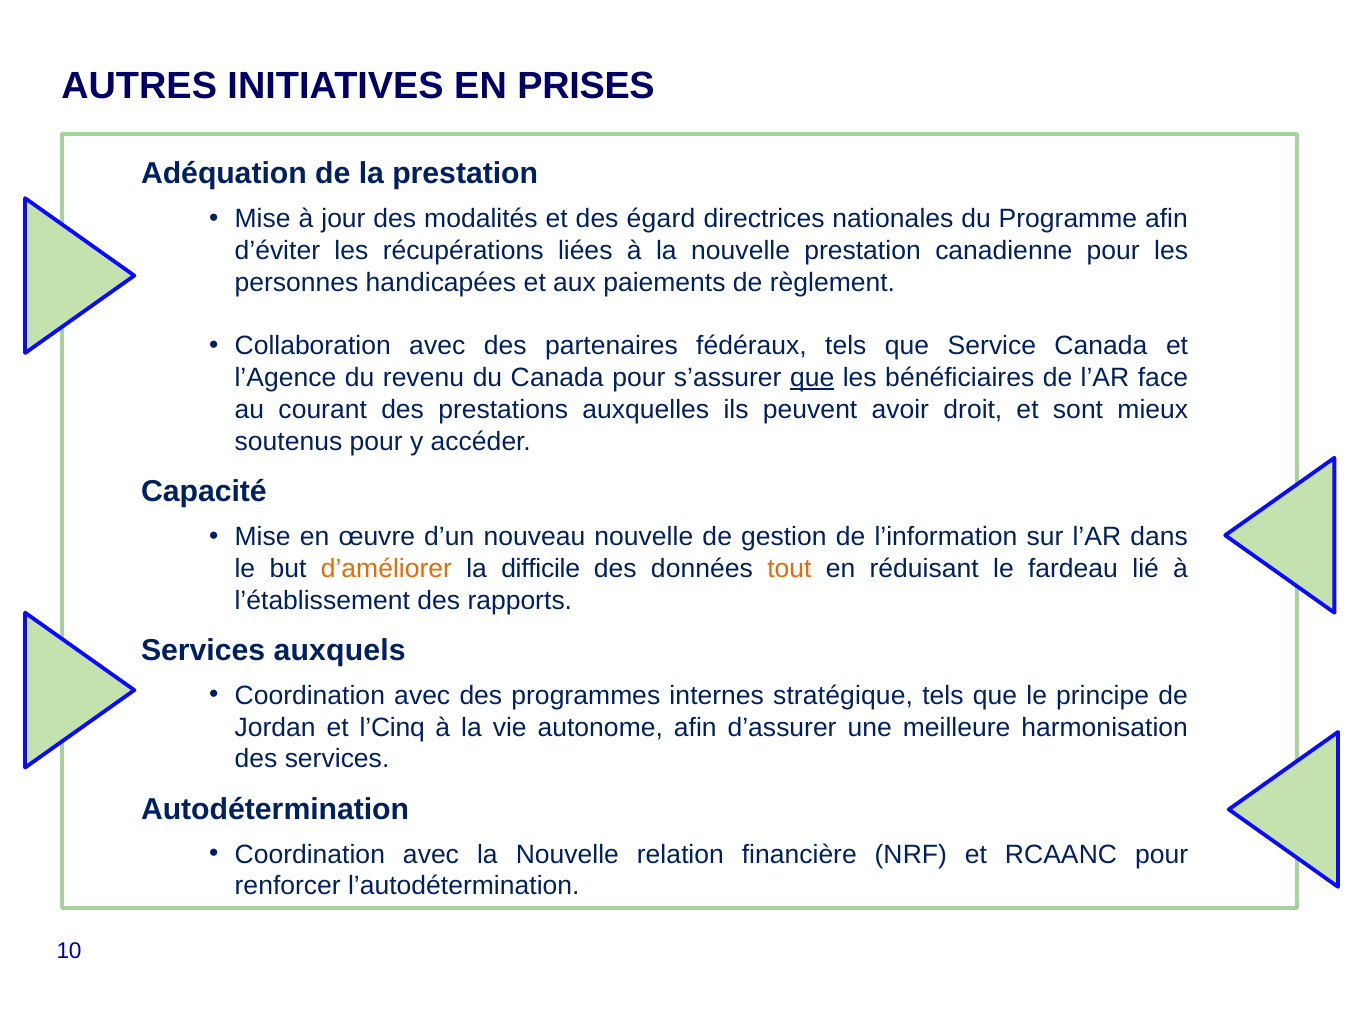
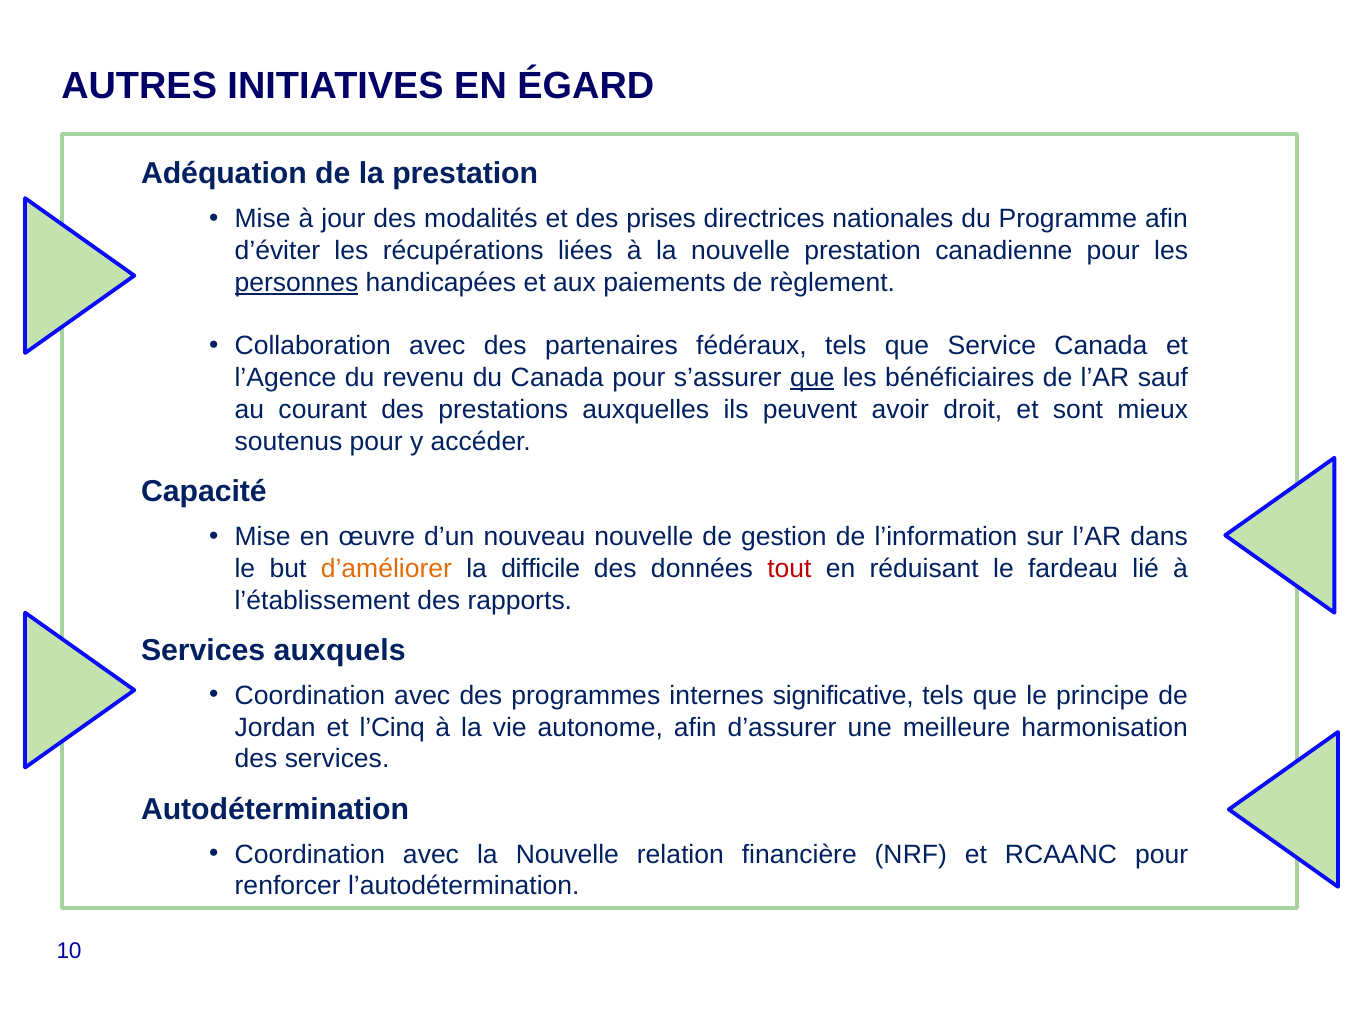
PRISES: PRISES -> ÉGARD
égard: égard -> prises
personnes underline: none -> present
face: face -> sauf
tout colour: orange -> red
stratégique: stratégique -> significative
